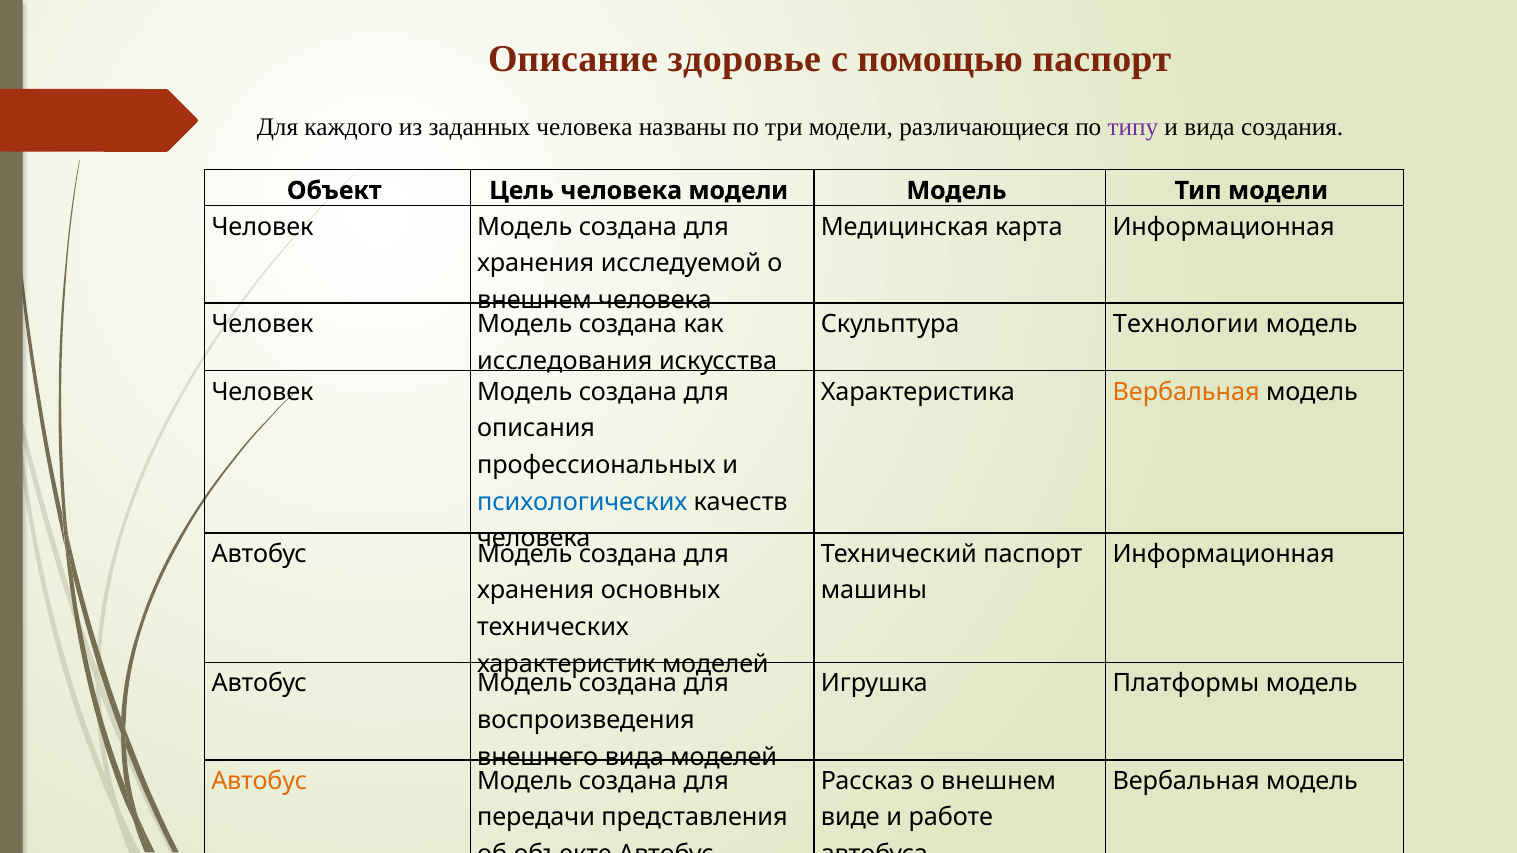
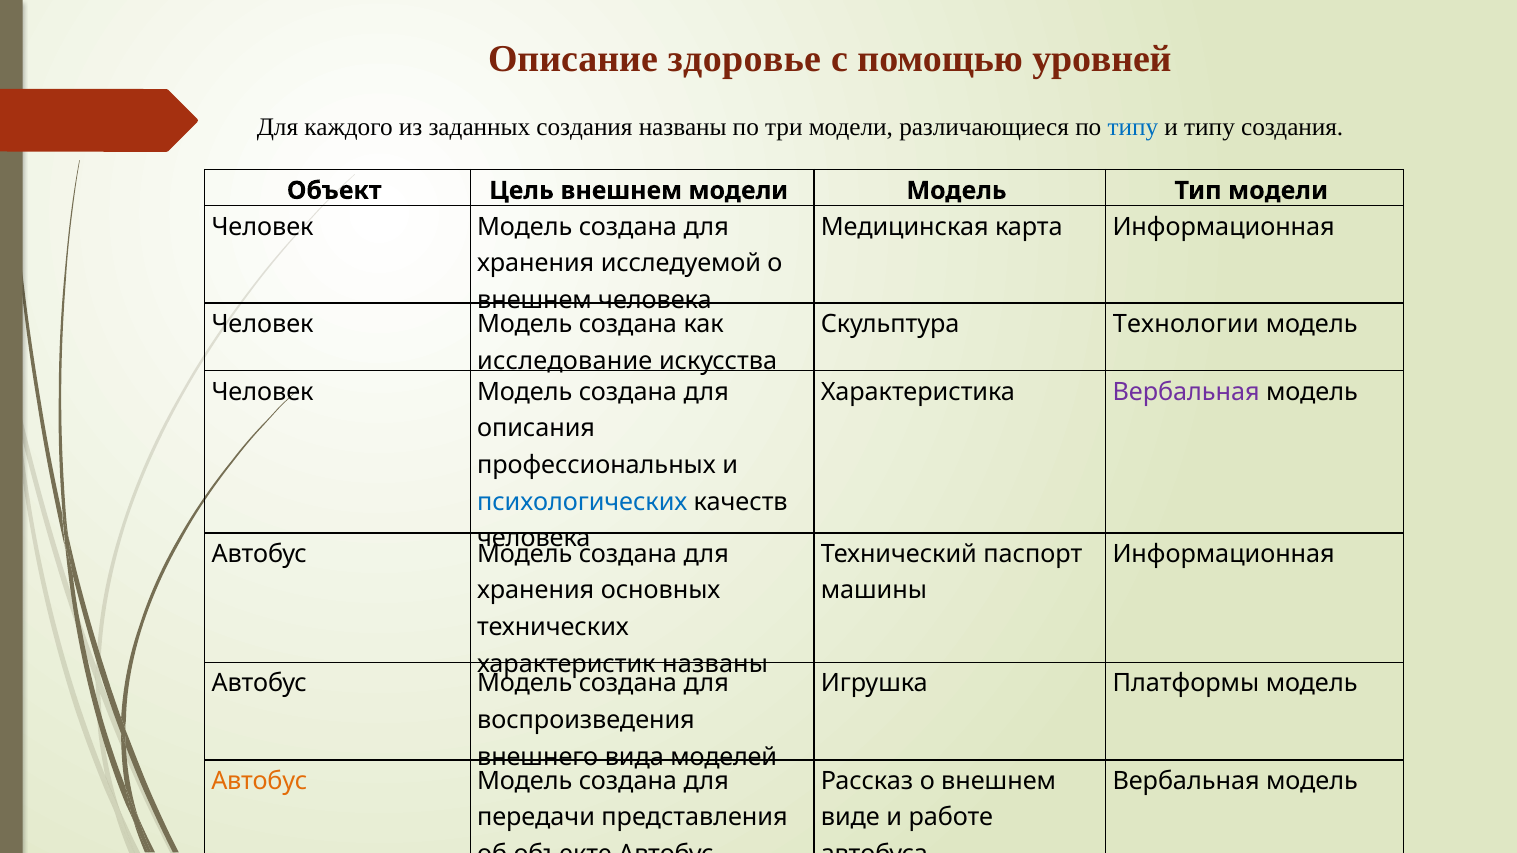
помощью паспорт: паспорт -> уровней
заданных человека: человека -> создания
типу at (1133, 127) colour: purple -> blue
и вида: вида -> типу
Цель человека: человека -> внешнем
исследования: исследования -> исследование
Вербальная at (1186, 392) colour: orange -> purple
характеристик моделей: моделей -> названы
